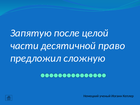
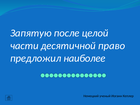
сложную: сложную -> наиболее
